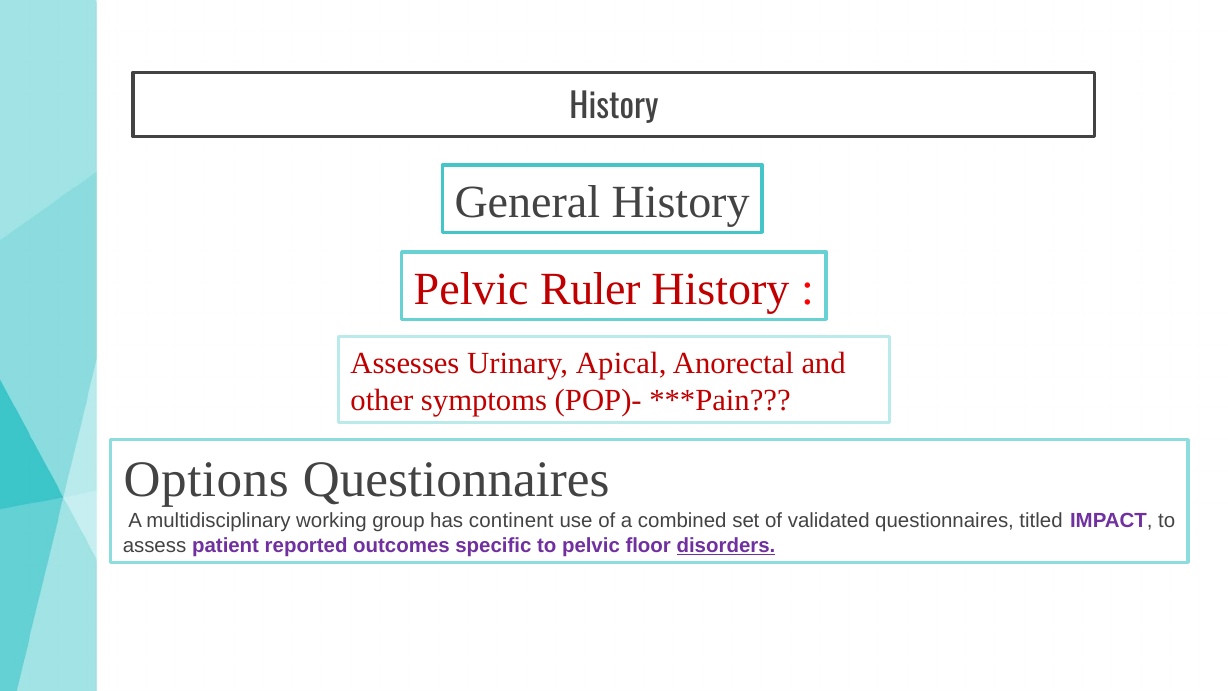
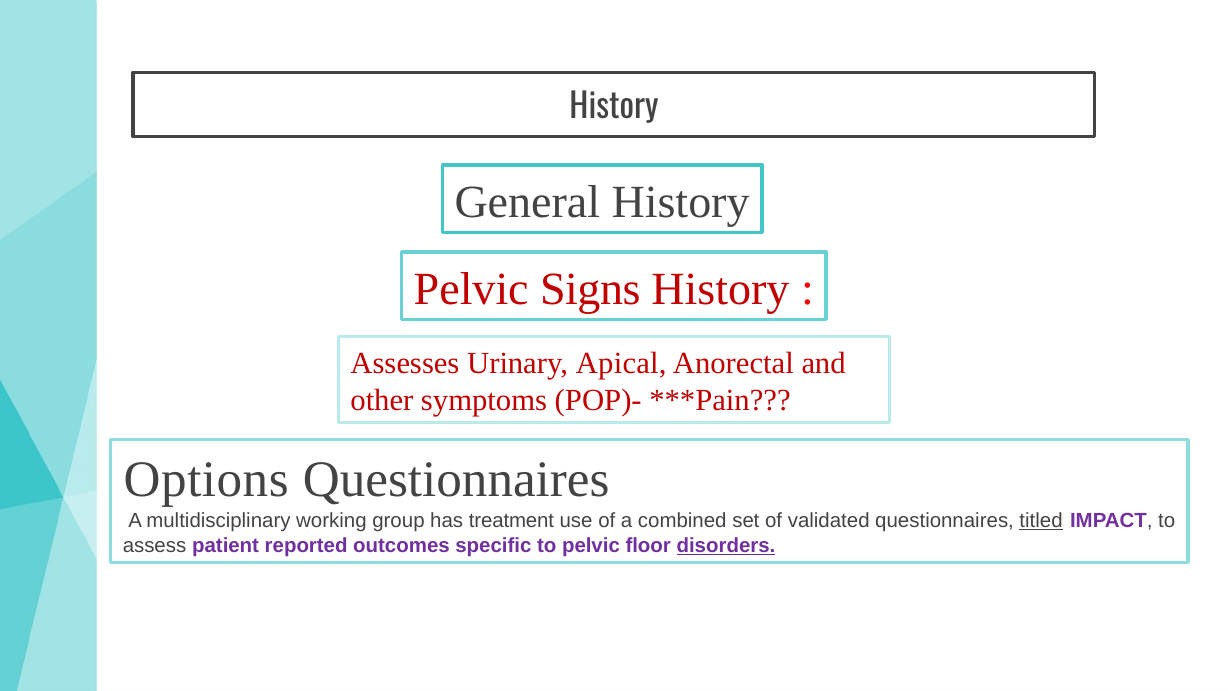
Ruler: Ruler -> Signs
continent: continent -> treatment
titled underline: none -> present
